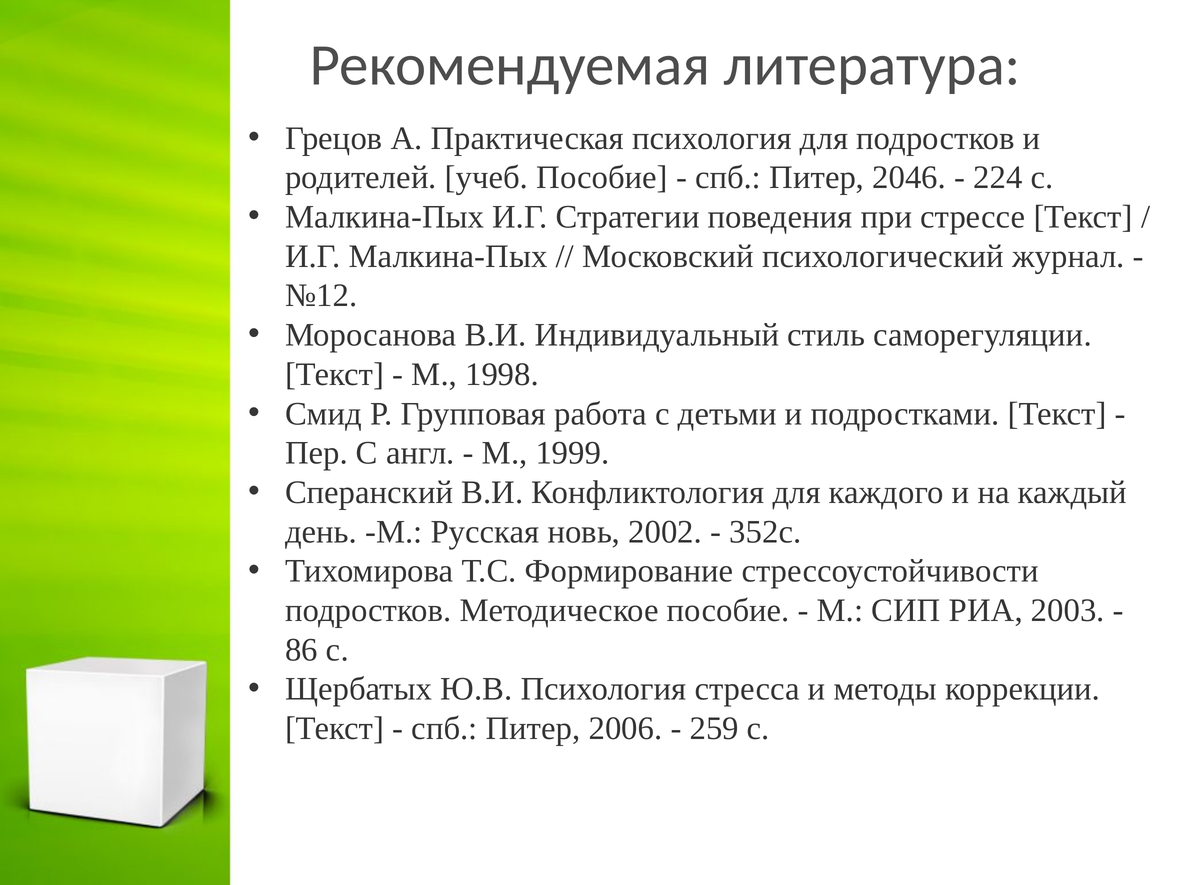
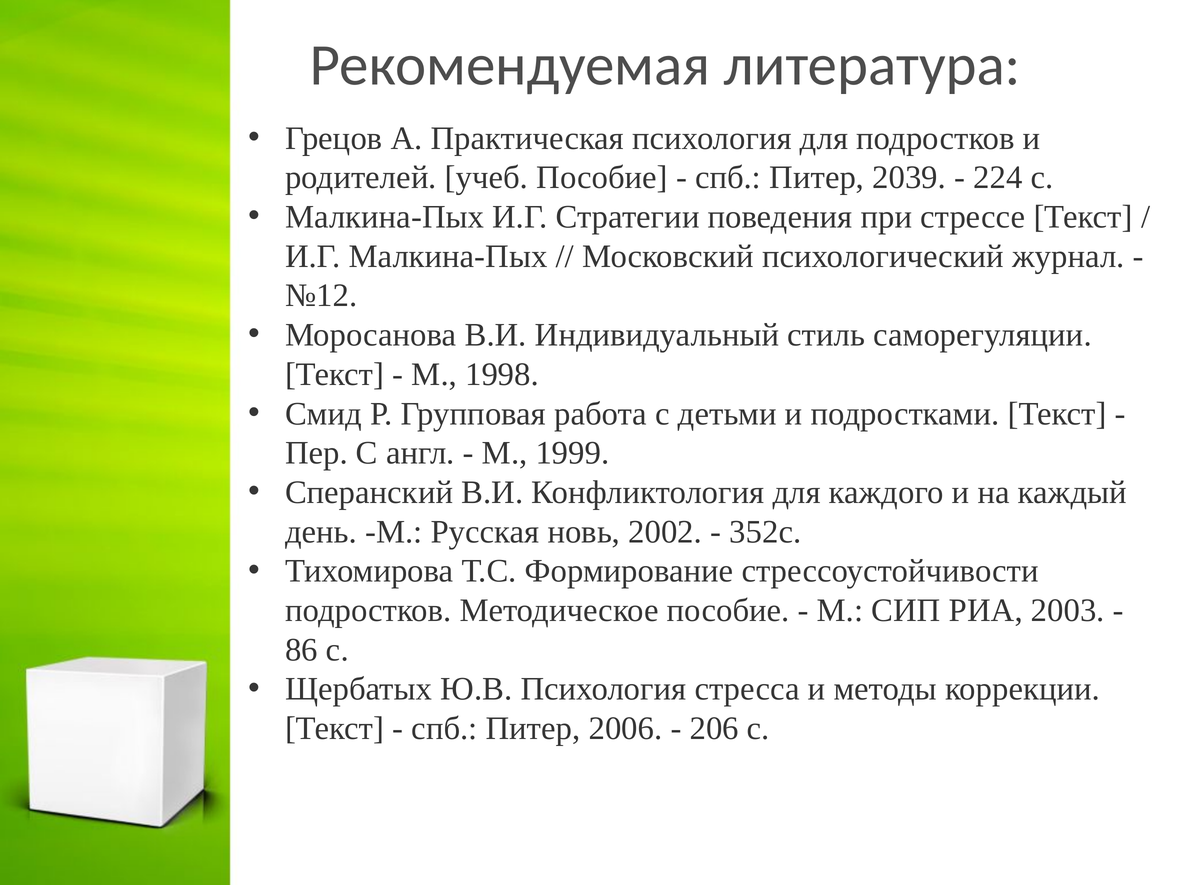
2046: 2046 -> 2039
259: 259 -> 206
